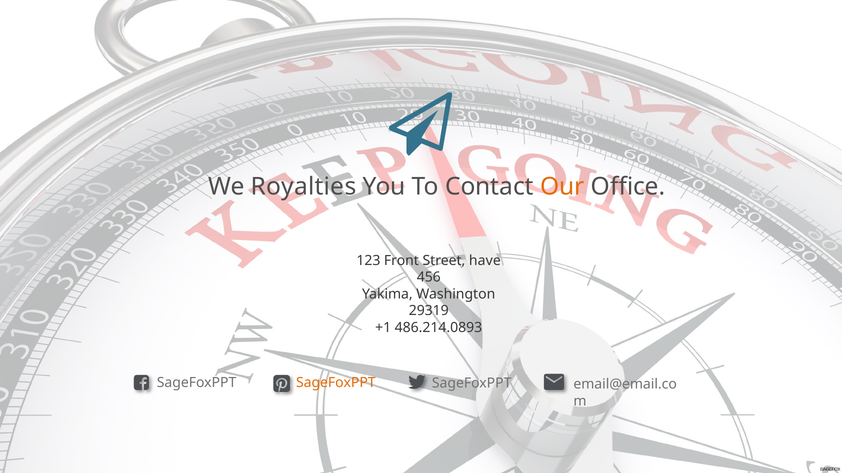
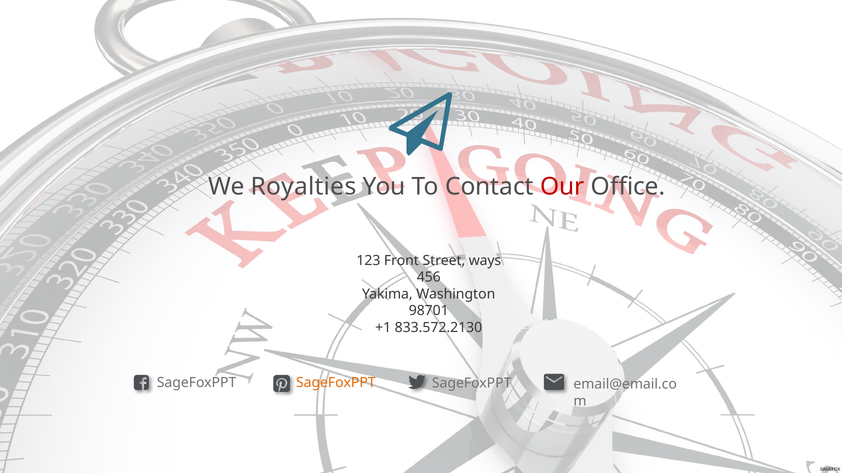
Our colour: orange -> red
have: have -> ways
29319: 29319 -> 98701
486.214.0893: 486.214.0893 -> 833.572.2130
